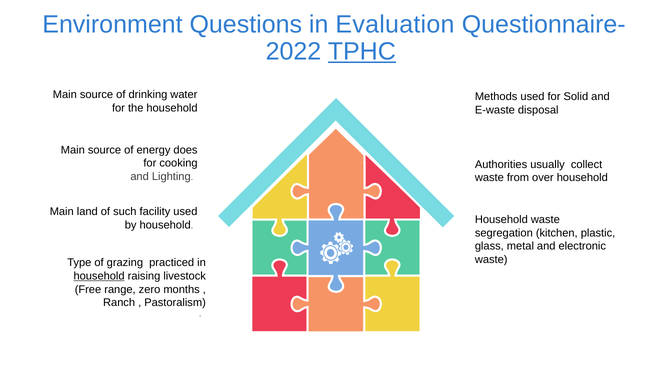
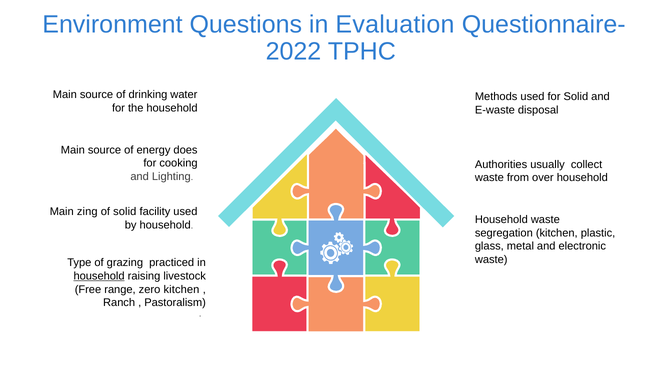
TPHC underline: present -> none
land: land -> zing
of such: such -> solid
zero months: months -> kitchen
